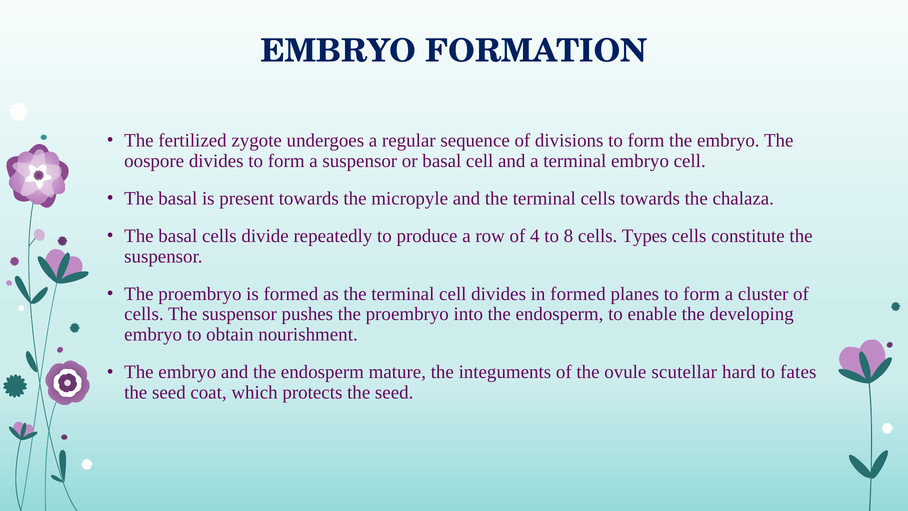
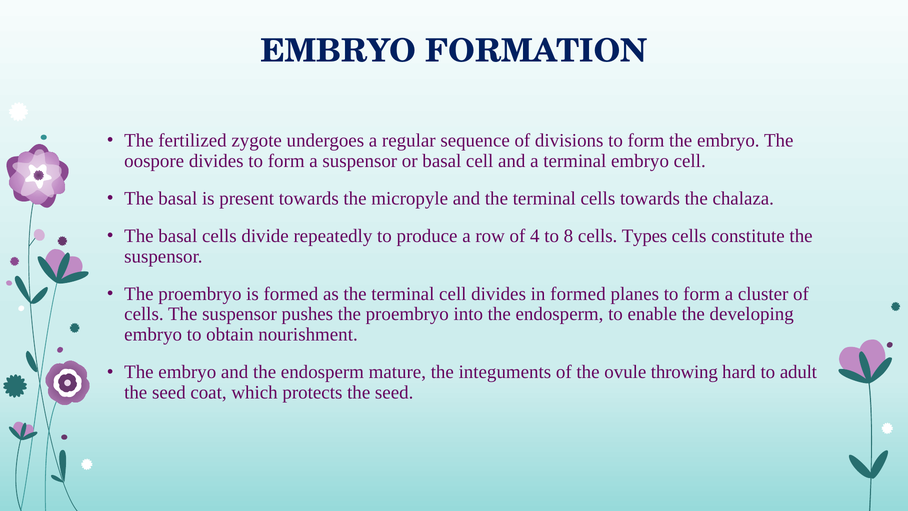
scutellar: scutellar -> throwing
fates: fates -> adult
